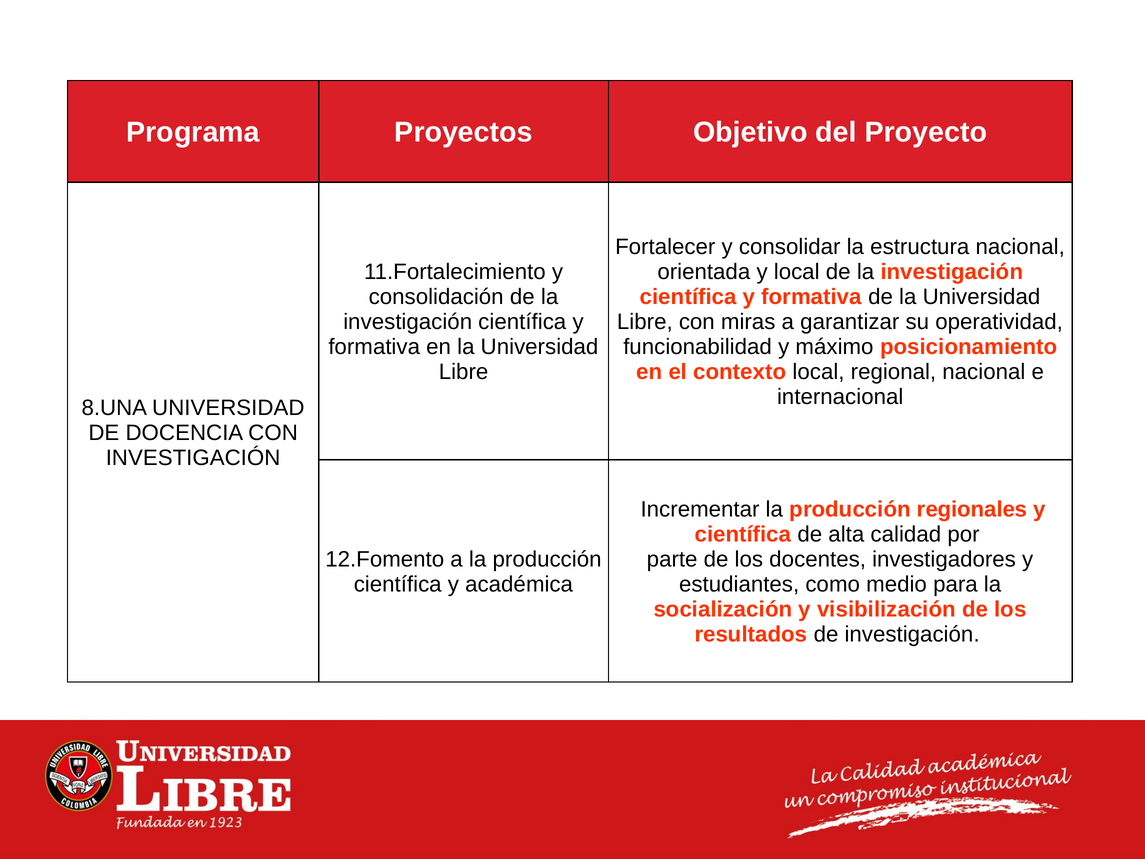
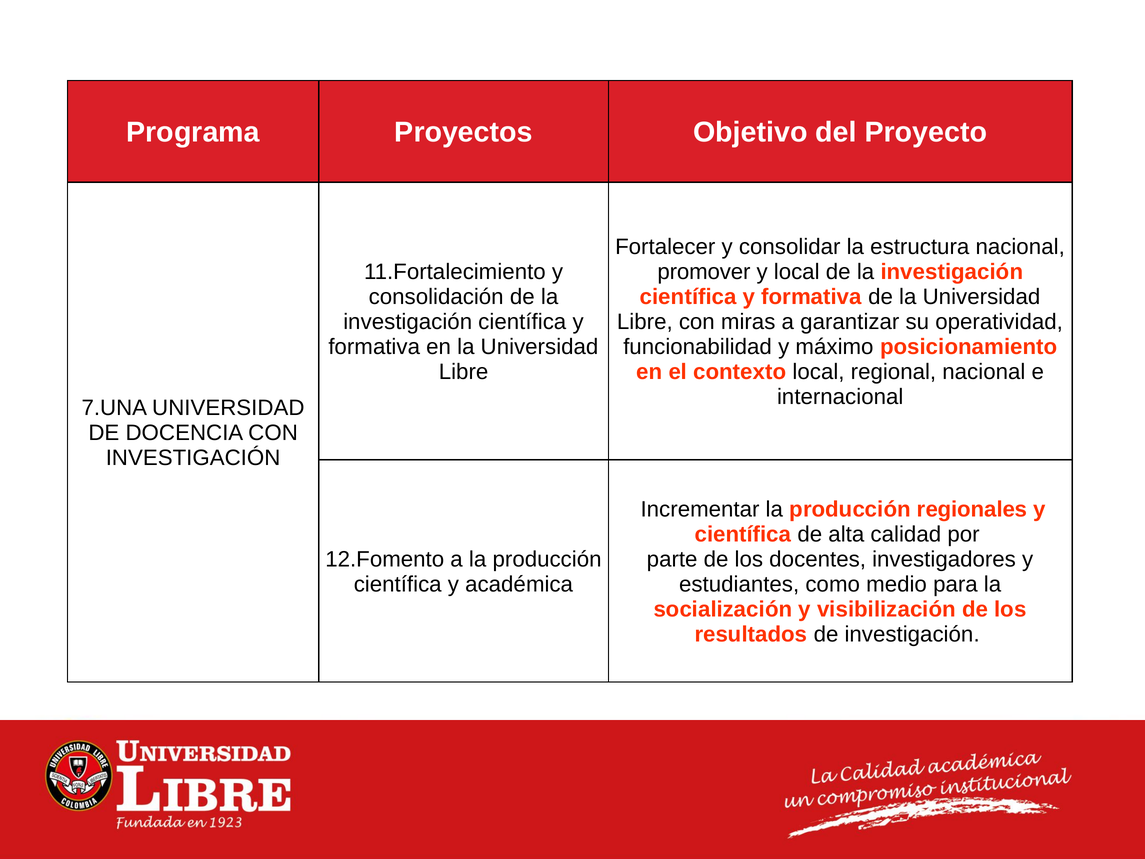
orientada: orientada -> promover
8.UNA: 8.UNA -> 7.UNA
